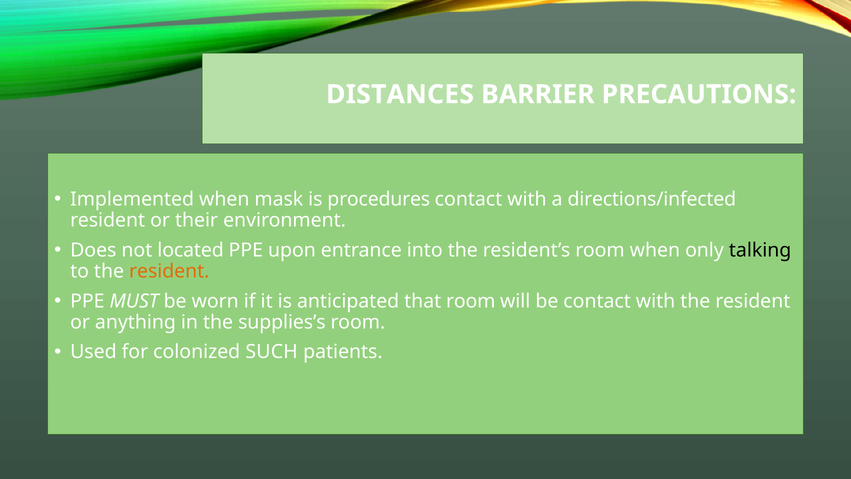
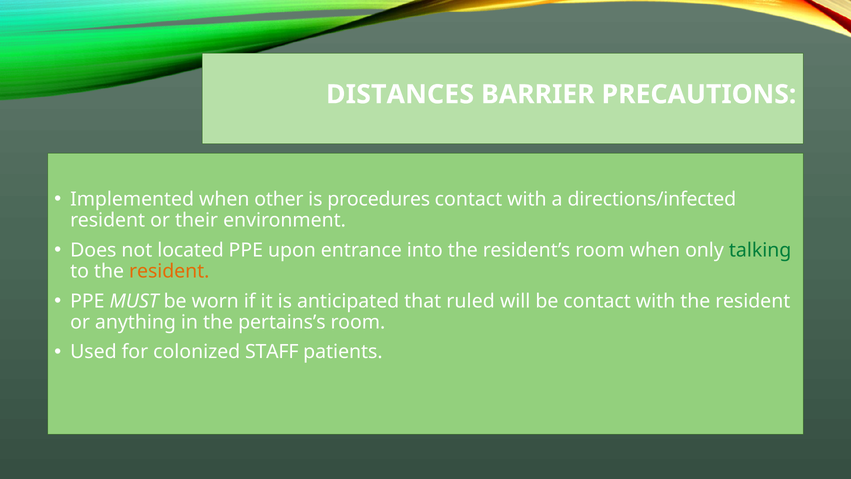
mask: mask -> other
talking colour: black -> green
that room: room -> ruled
supplies’s: supplies’s -> pertains’s
SUCH: SUCH -> STAFF
